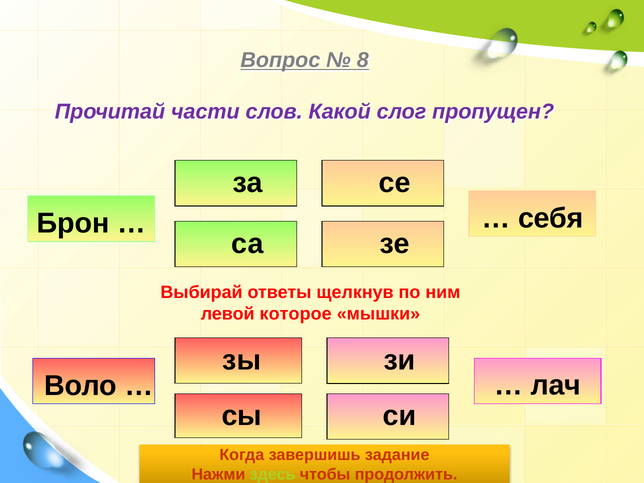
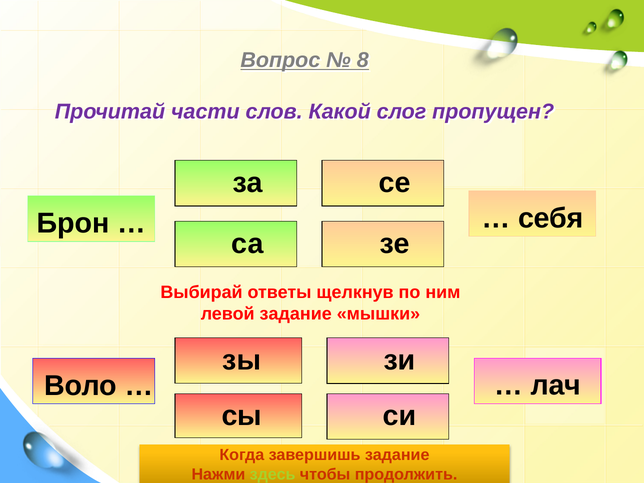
левой которое: которое -> задание
